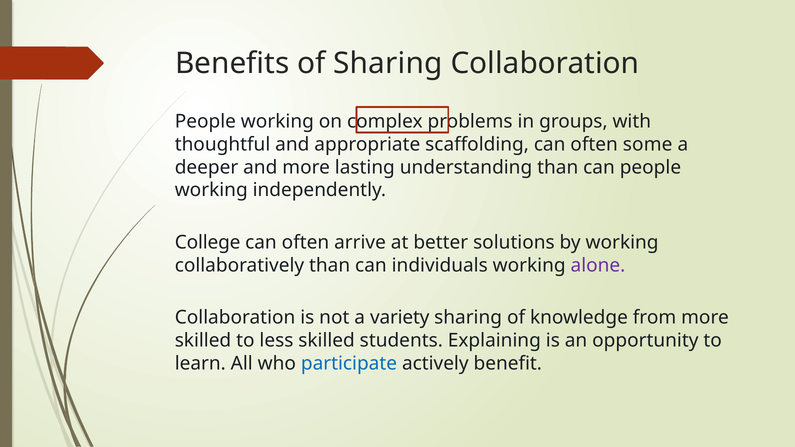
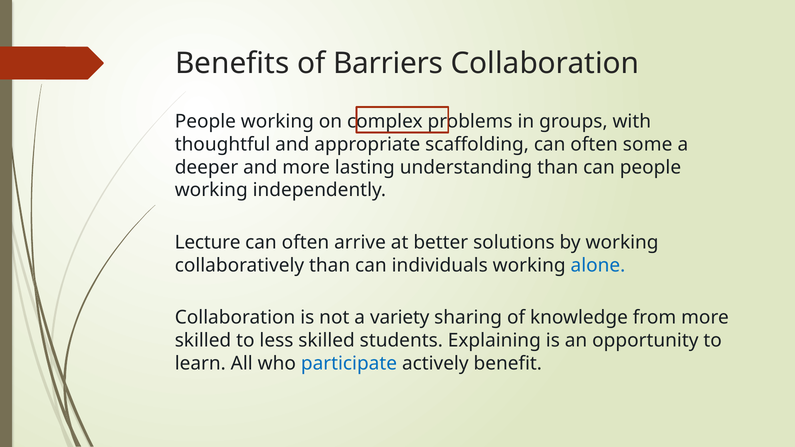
of Sharing: Sharing -> Barriers
College: College -> Lecture
alone colour: purple -> blue
